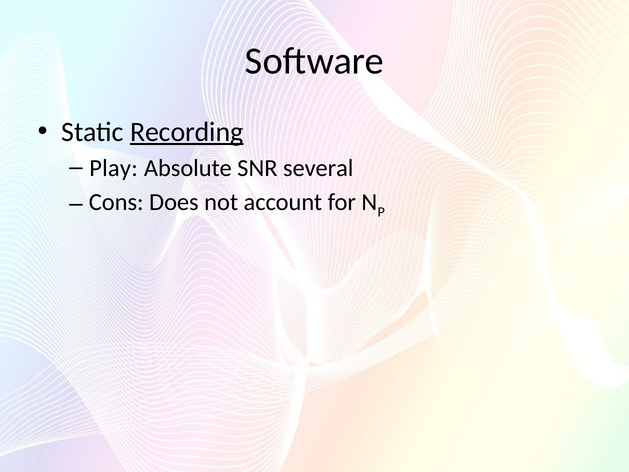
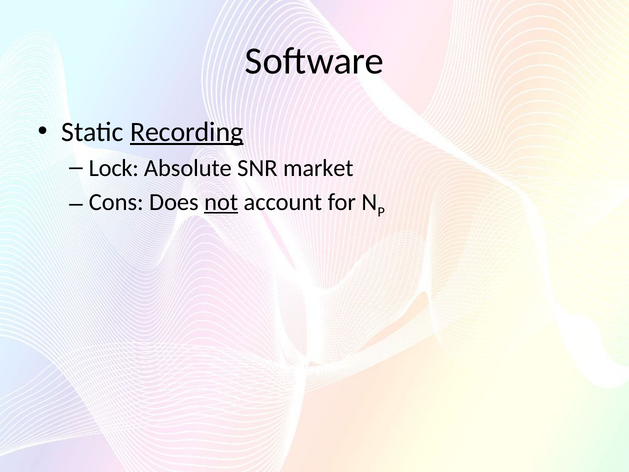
Play: Play -> Lock
several: several -> market
not underline: none -> present
